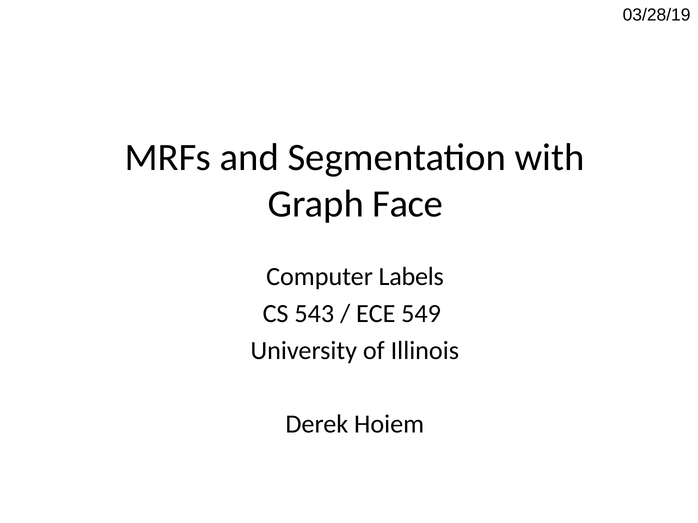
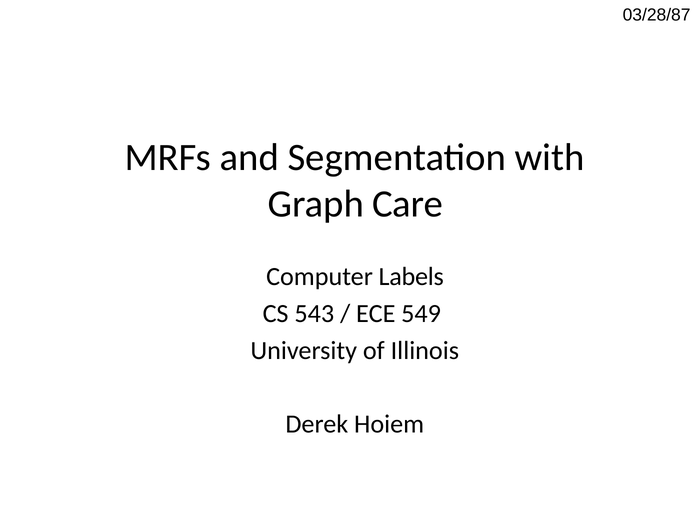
03/28/19: 03/28/19 -> 03/28/87
Face: Face -> Care
